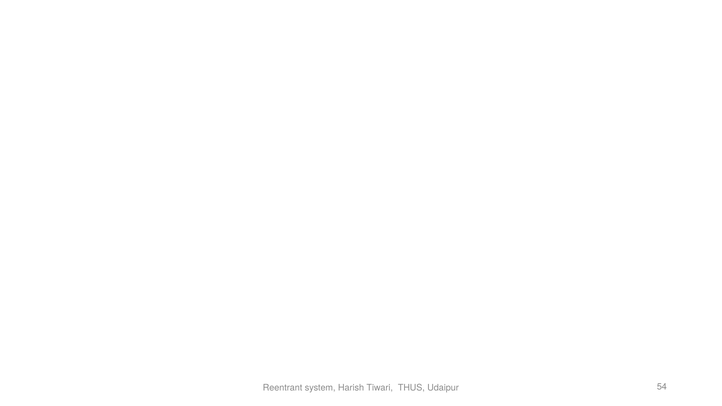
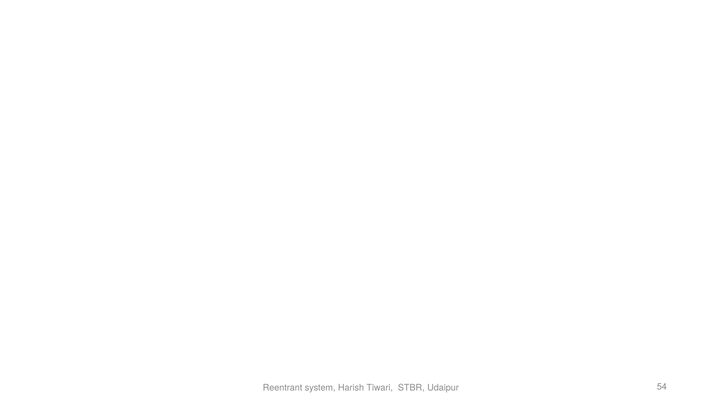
THUS: THUS -> STBR
